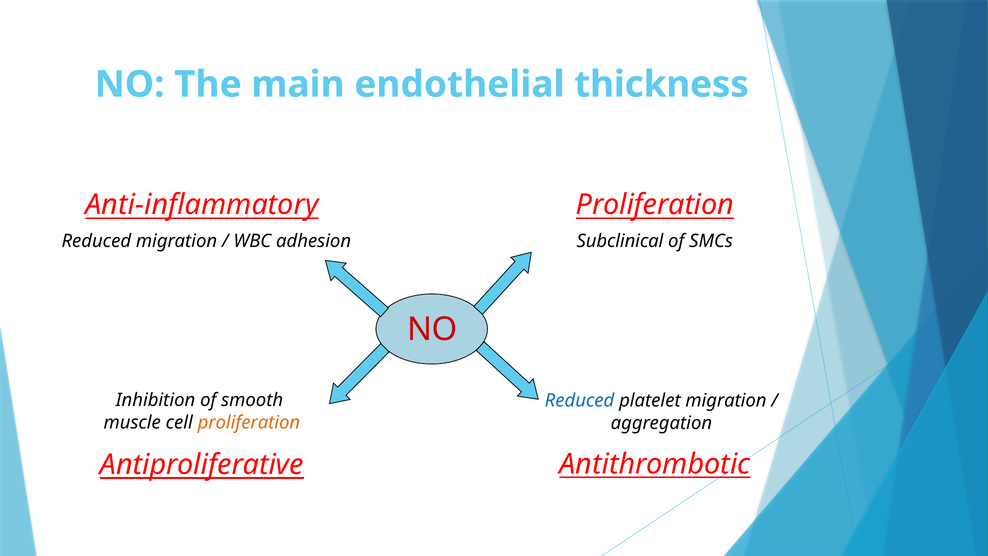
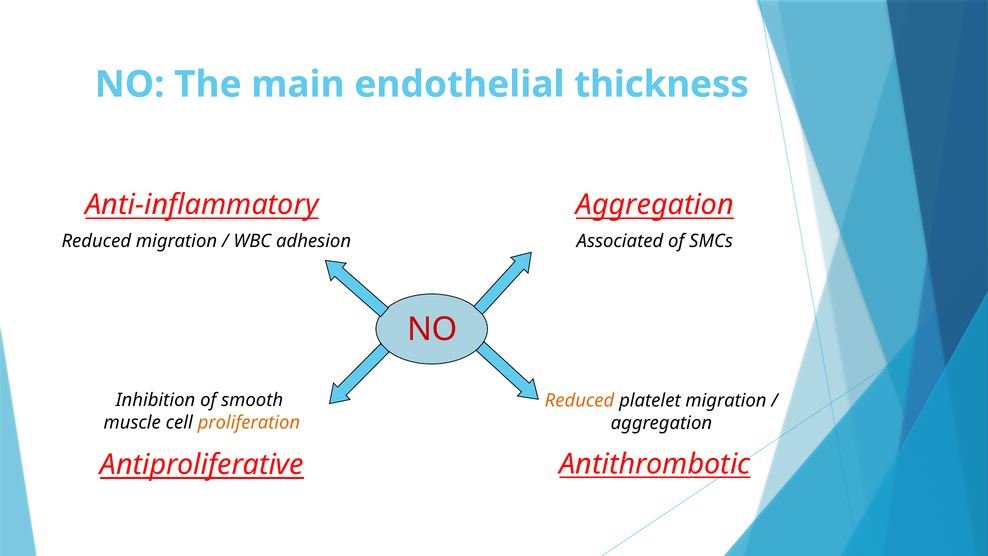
Anti-inflammatory Proliferation: Proliferation -> Aggregation
Subclinical: Subclinical -> Associated
Reduced at (580, 401) colour: blue -> orange
